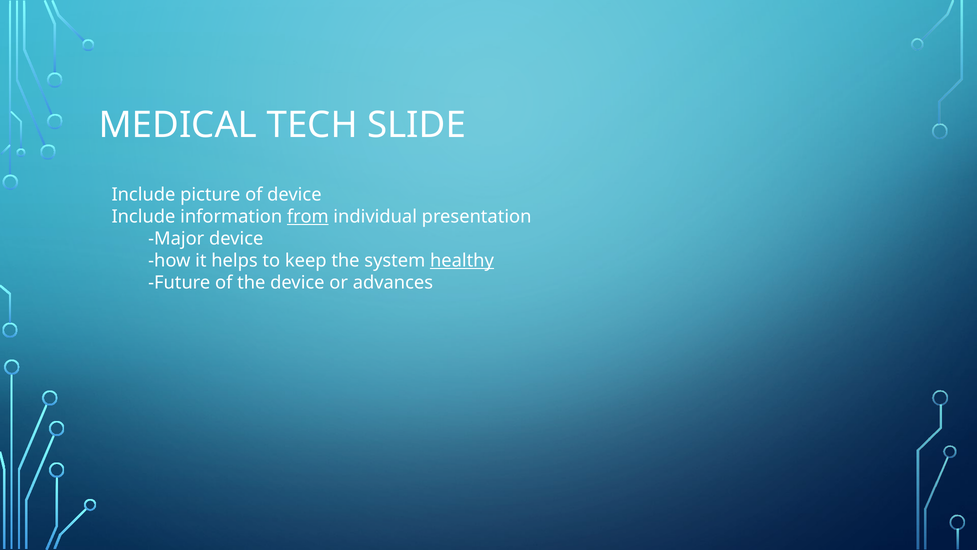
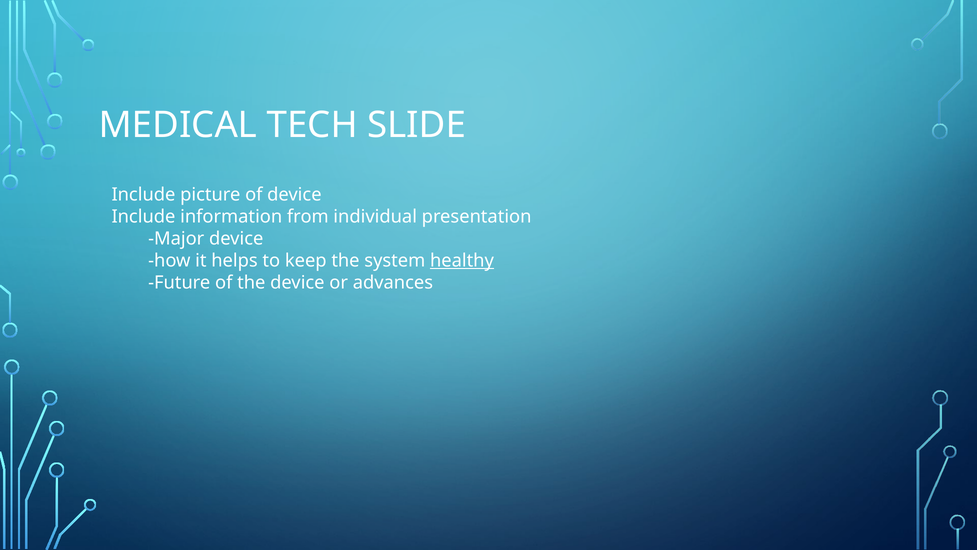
from underline: present -> none
